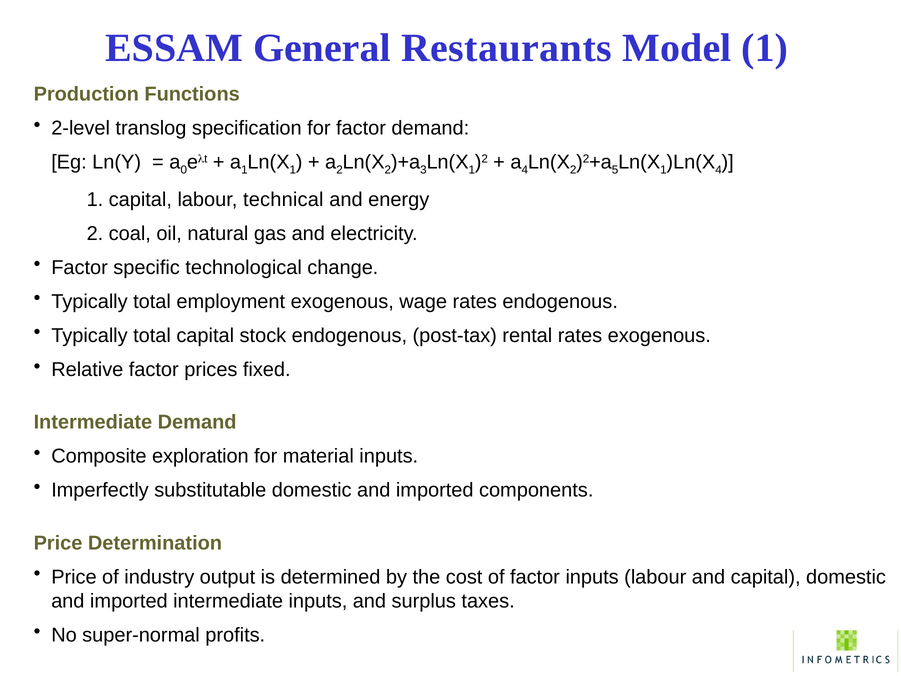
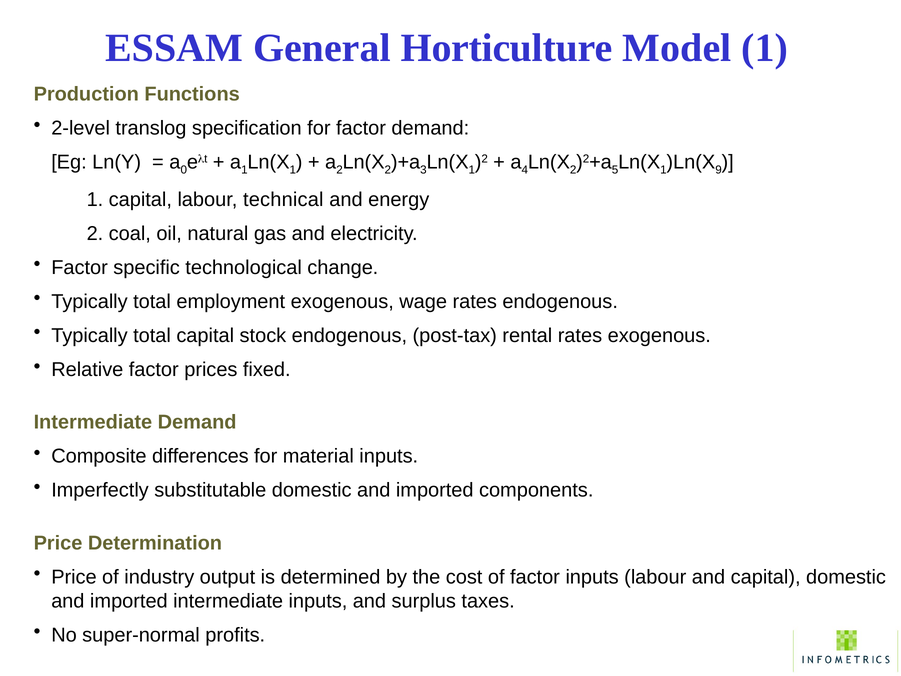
Restaurants: Restaurants -> Horticulture
4 at (719, 170): 4 -> 9
exploration: exploration -> differences
